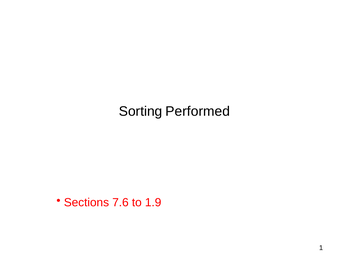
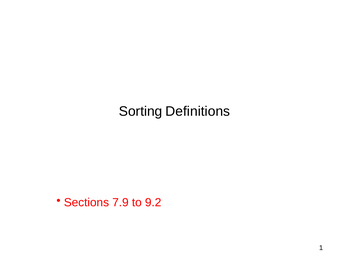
Performed: Performed -> Definitions
7.6: 7.6 -> 7.9
1.9: 1.9 -> 9.2
